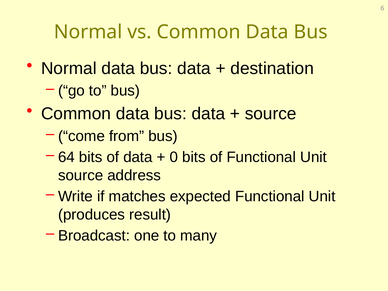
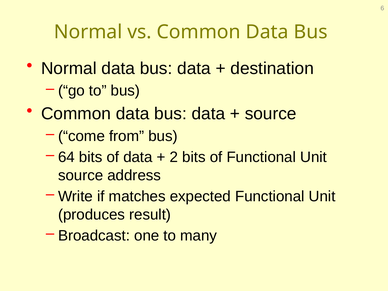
0: 0 -> 2
